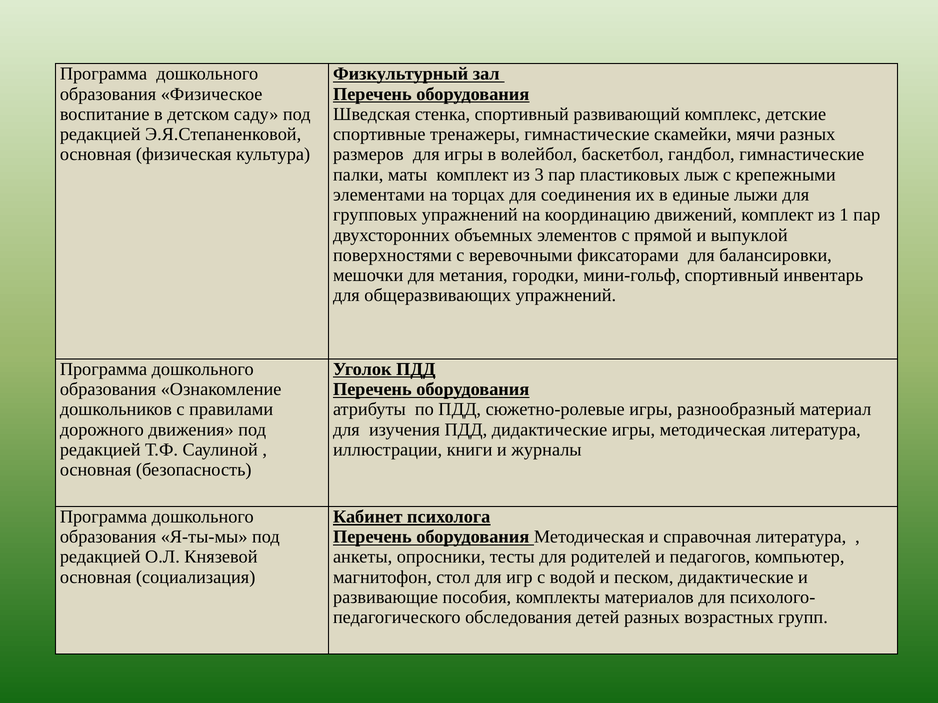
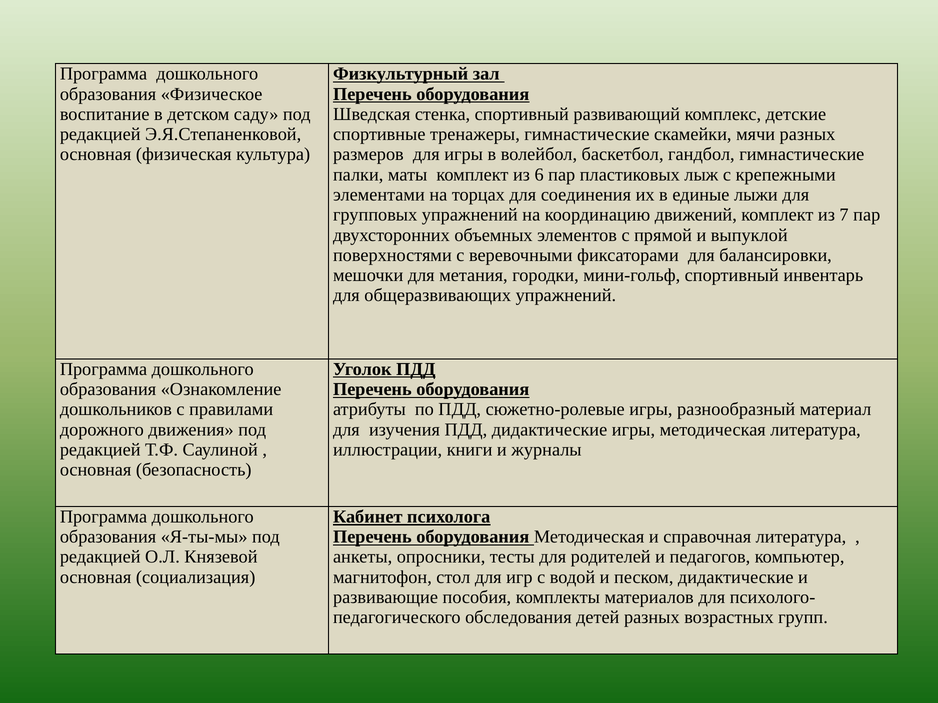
3: 3 -> 6
1: 1 -> 7
